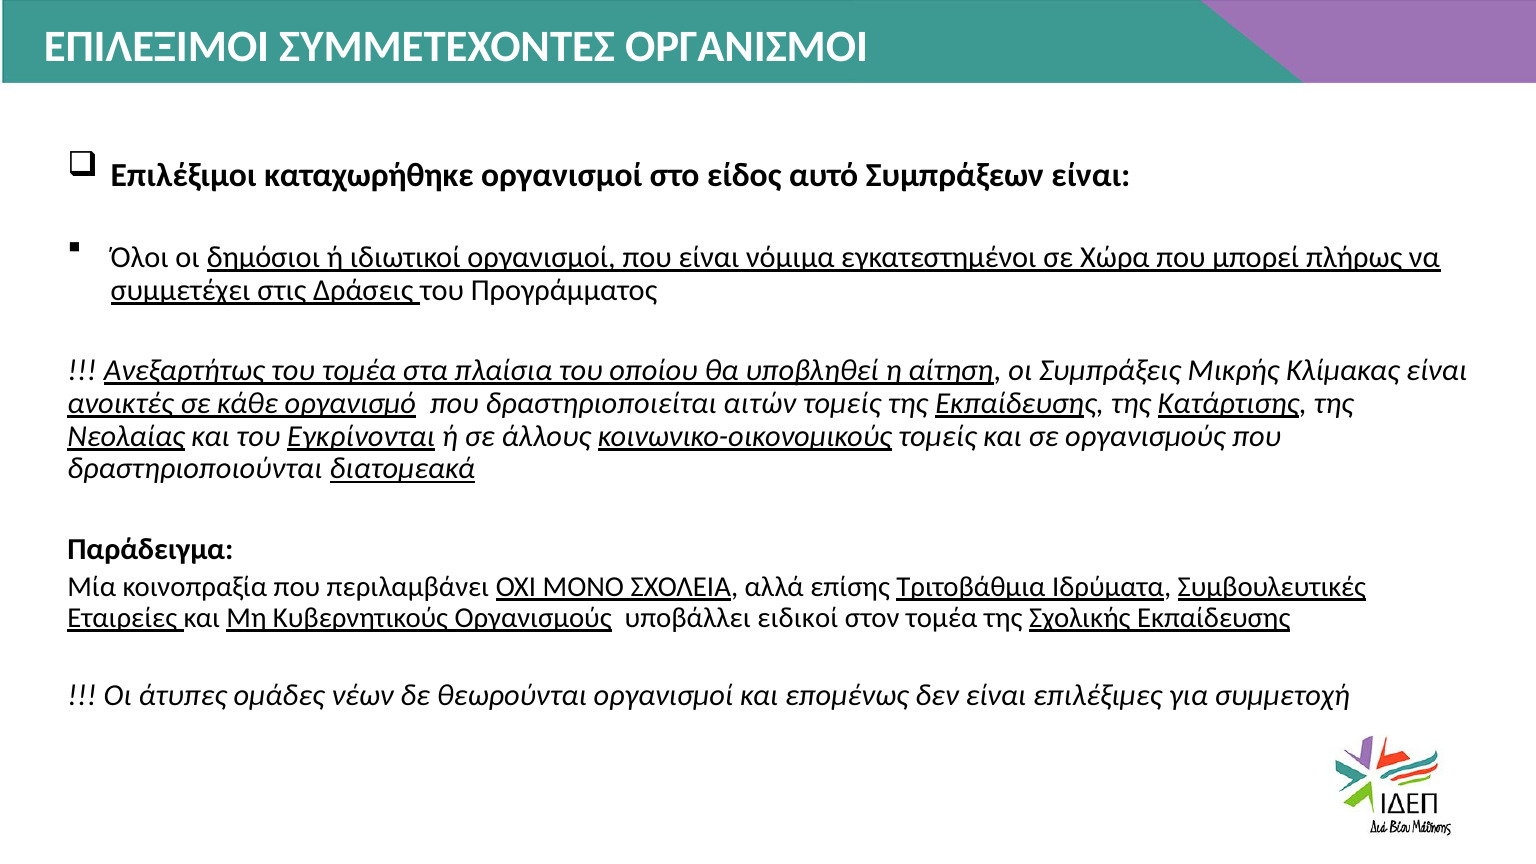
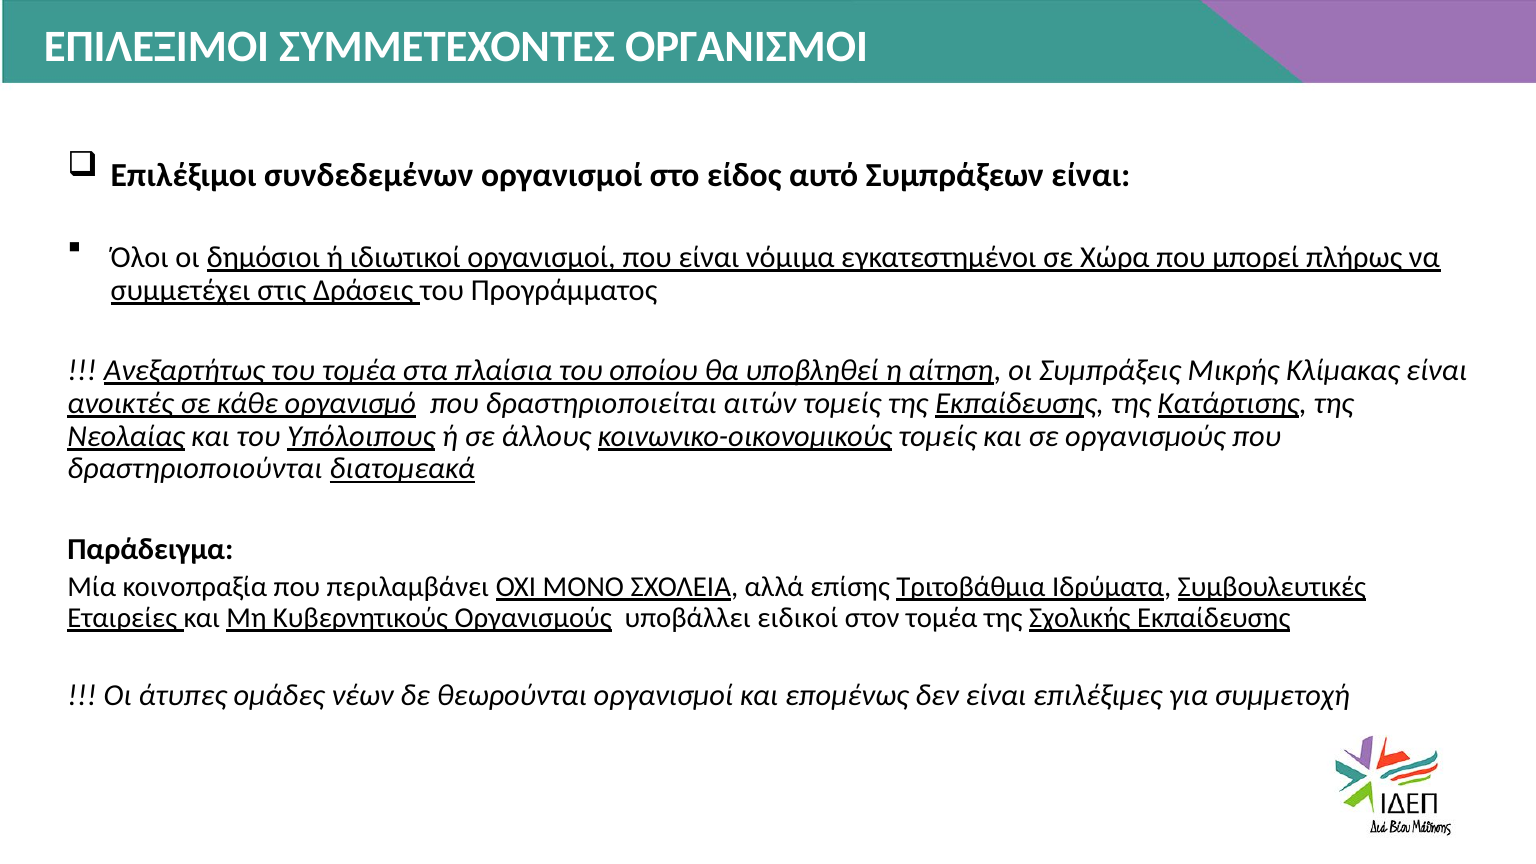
καταχωρήθηκε: καταχωρήθηκε -> συνδεδεμένων
Εγκρίνονται: Εγκρίνονται -> Υπόλοιπους
